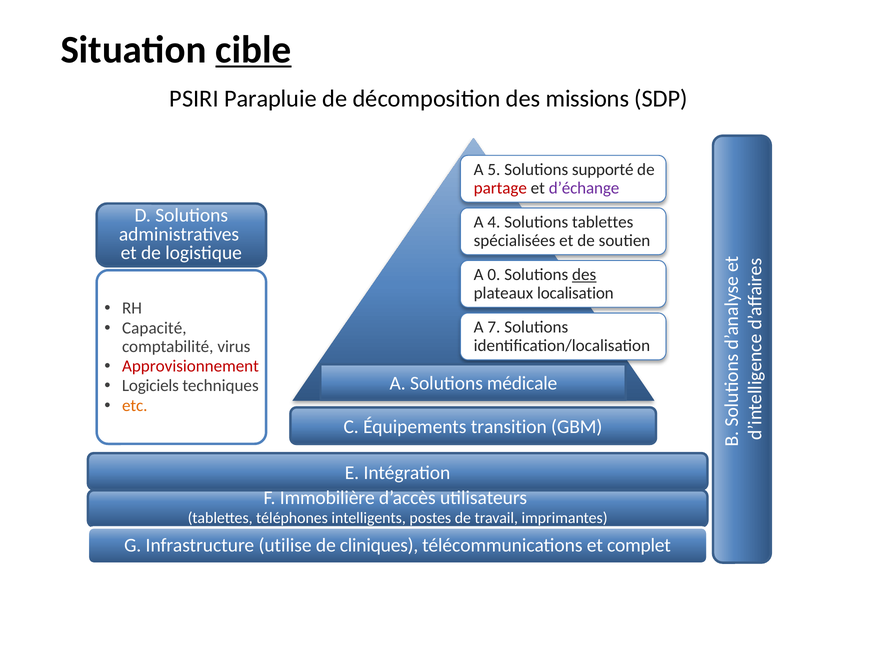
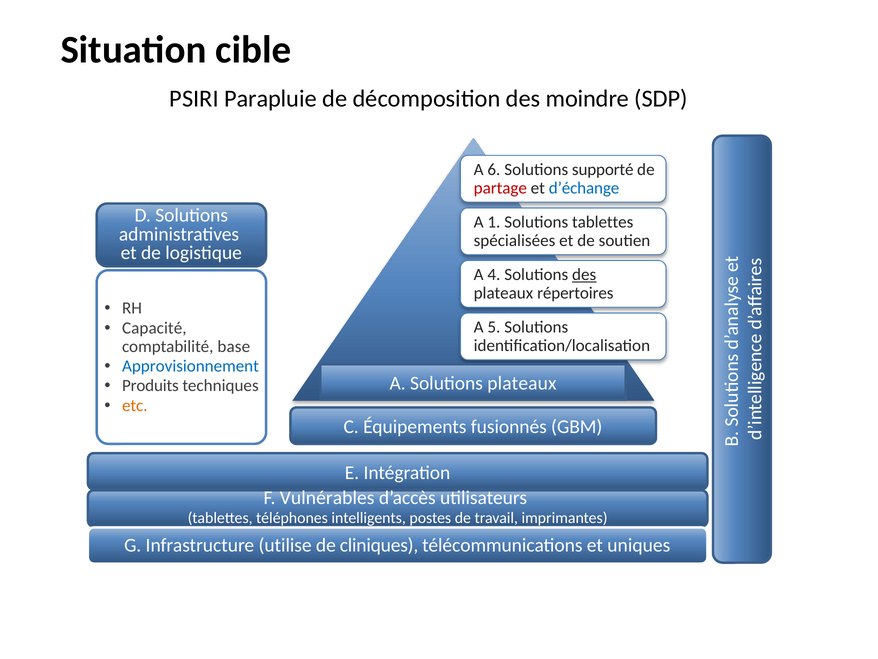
cible underline: present -> none
missions: missions -> moindre
5: 5 -> 6
d’échange colour: purple -> blue
4: 4 -> 1
0: 0 -> 4
localisation: localisation -> répertoires
7: 7 -> 5
virus: virus -> base
Approvisionnement colour: red -> blue
Solutions médicale: médicale -> plateaux
Logiciels: Logiciels -> Produits
transition: transition -> fusionnés
Immobilière: Immobilière -> Vulnérables
complet: complet -> uniques
